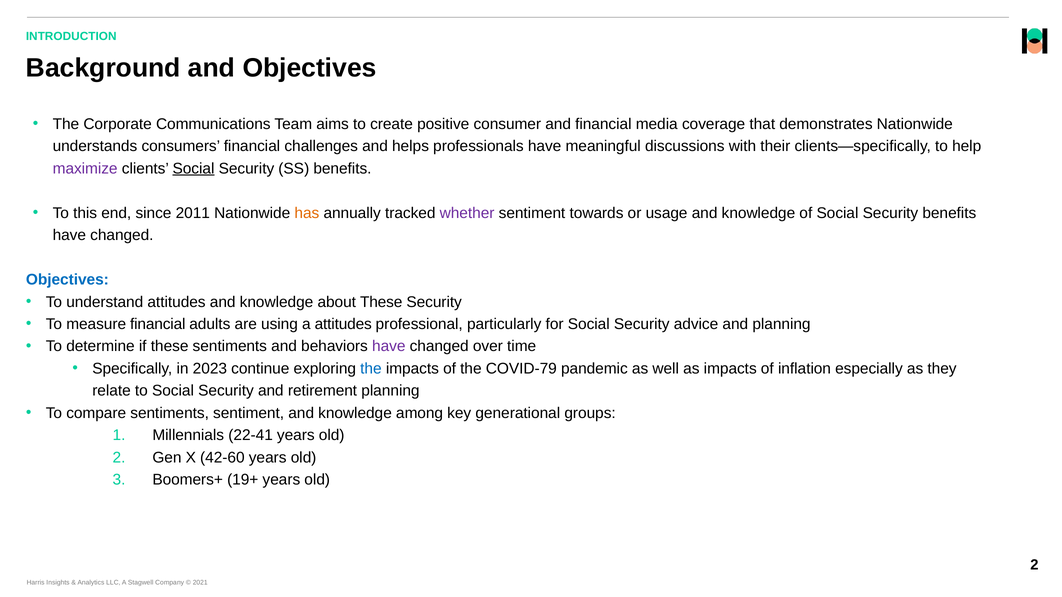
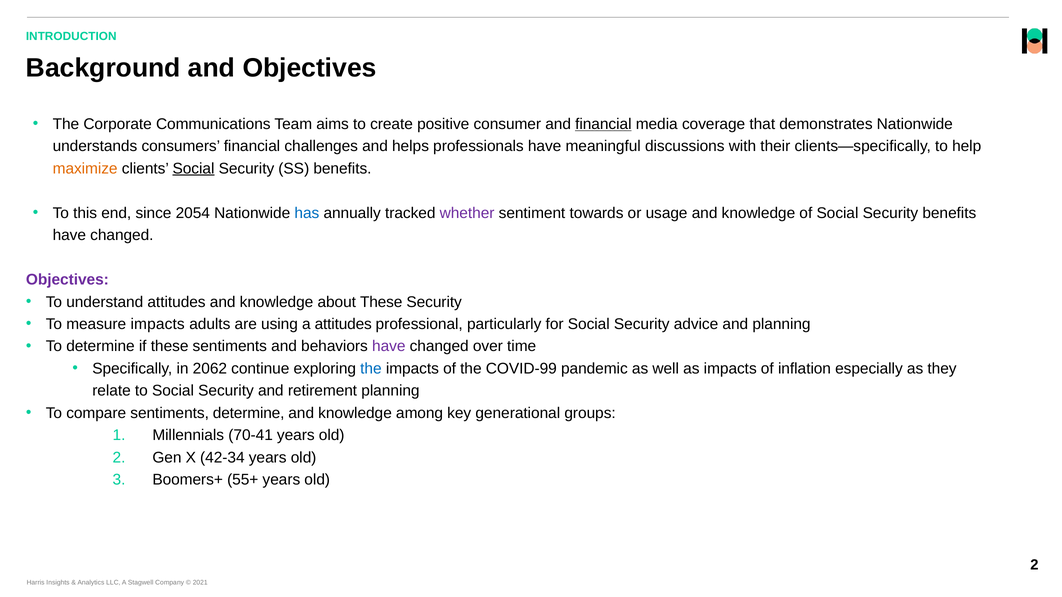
financial at (603, 124) underline: none -> present
maximize colour: purple -> orange
2011: 2011 -> 2054
has colour: orange -> blue
Objectives at (67, 280) colour: blue -> purple
measure financial: financial -> impacts
2023: 2023 -> 2062
COVID-79: COVID-79 -> COVID-99
sentiments sentiment: sentiment -> determine
22-41: 22-41 -> 70-41
42-60: 42-60 -> 42-34
19+: 19+ -> 55+
